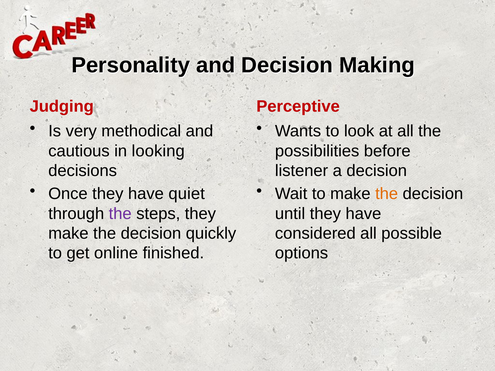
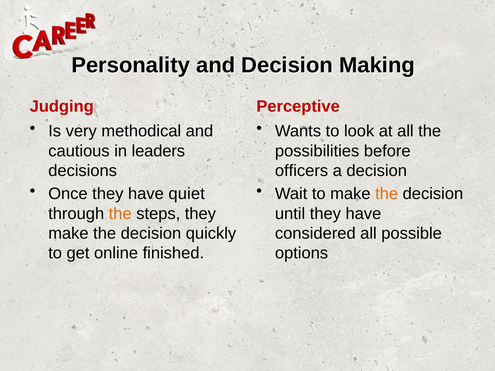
looking: looking -> leaders
listener: listener -> officers
the at (120, 214) colour: purple -> orange
